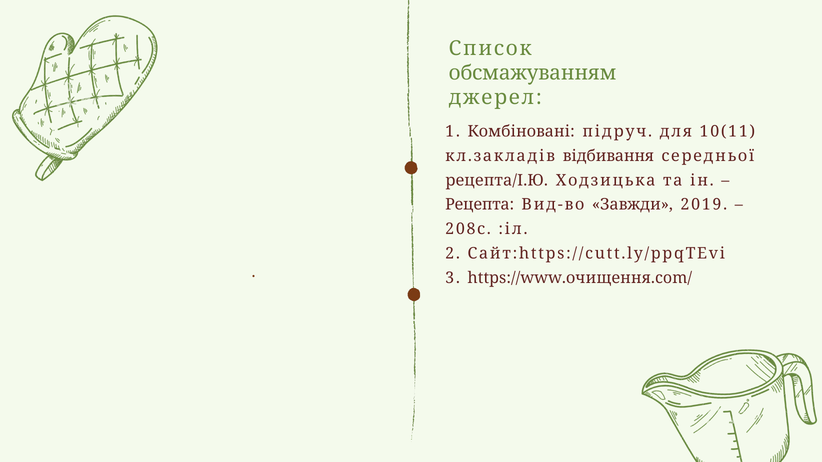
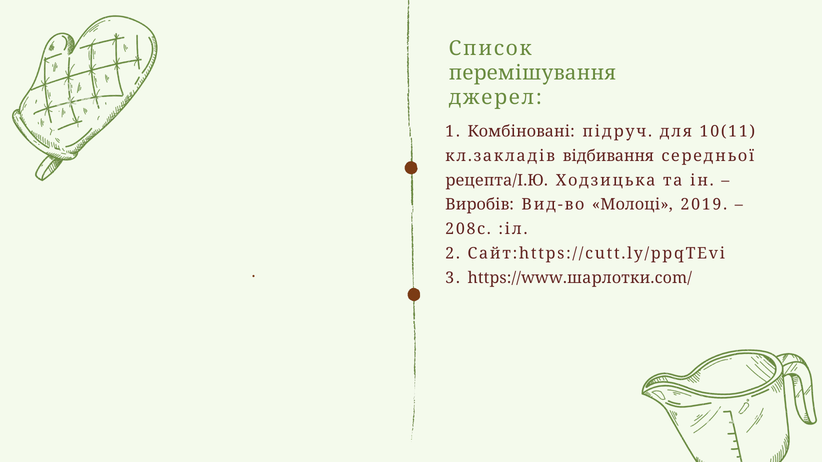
обсмажуванням: обсмажуванням -> перемішування
Рецепта: Рецепта -> Виробів
Завжди: Завжди -> Молоці
https://www.очищення.com/: https://www.очищення.com/ -> https://www.шарлотки.com/
